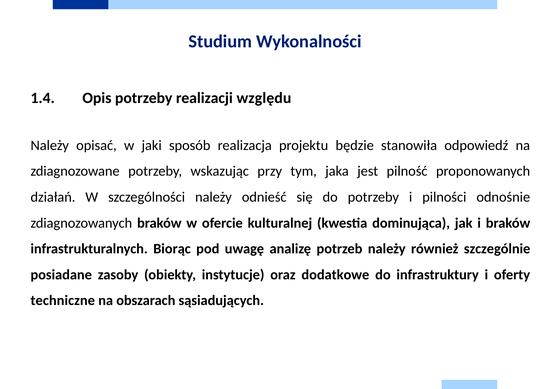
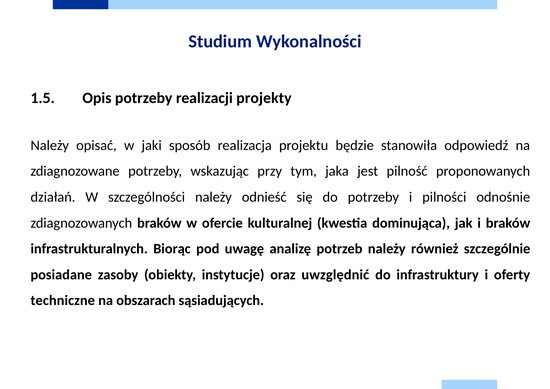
1.4: 1.4 -> 1.5
względu: względu -> projekty
dodatkowe: dodatkowe -> uwzględnić
